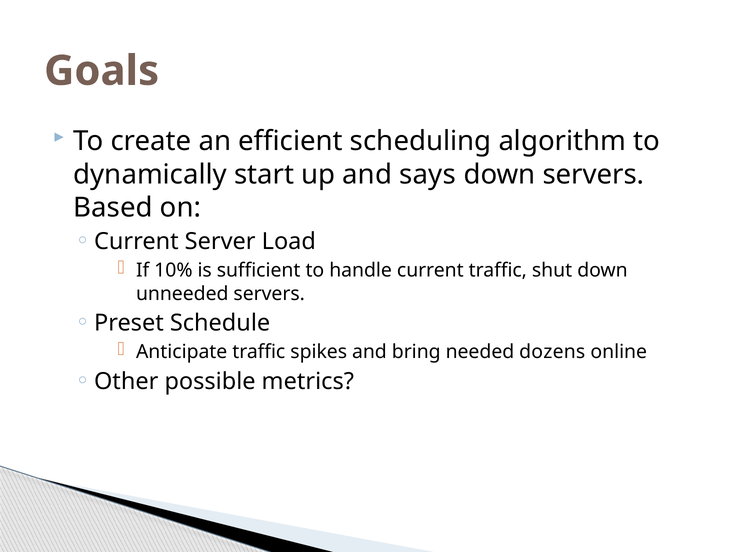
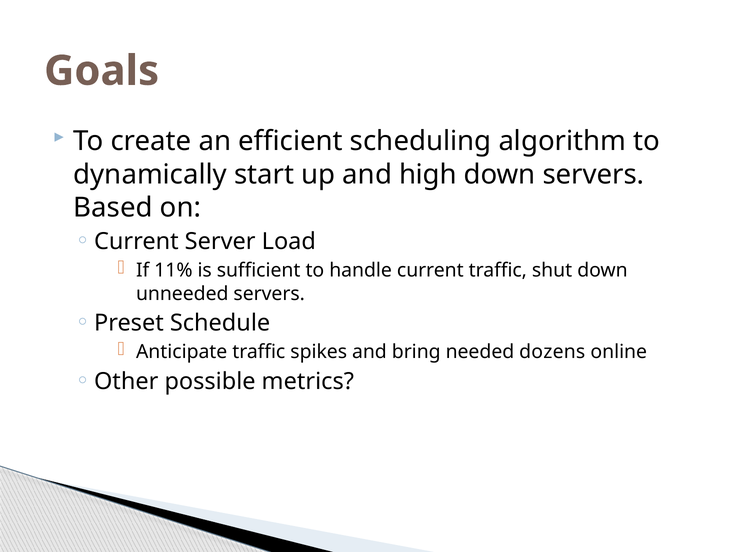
says: says -> high
10%: 10% -> 11%
